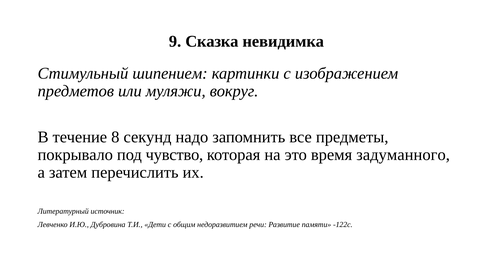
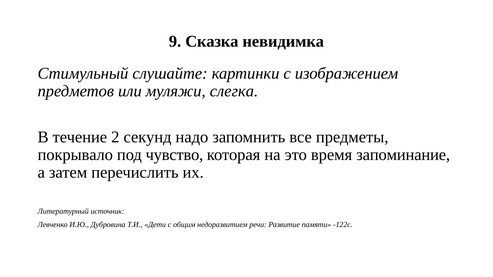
шипением: шипением -> слушайте
вокруг: вокруг -> слегка
8: 8 -> 2
задуманного: задуманного -> запоминание
